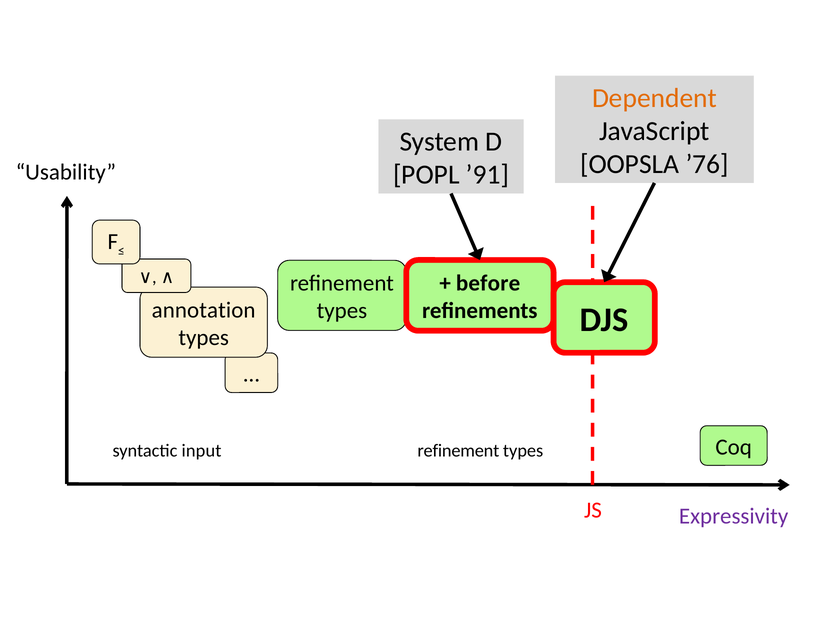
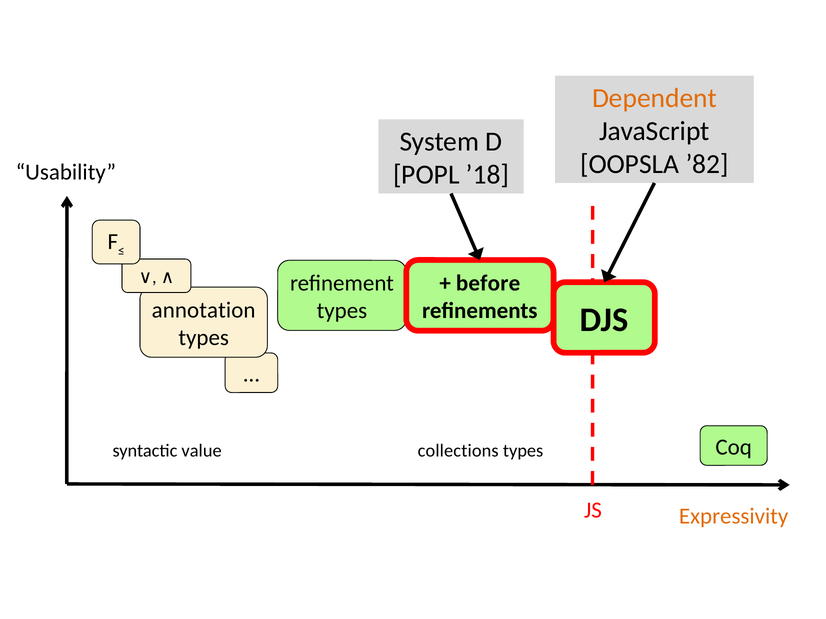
’76: ’76 -> ’82
’91: ’91 -> ’18
input: input -> value
refinement at (458, 451): refinement -> collections
Expressivity colour: purple -> orange
